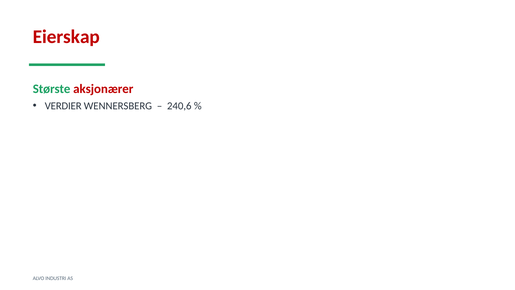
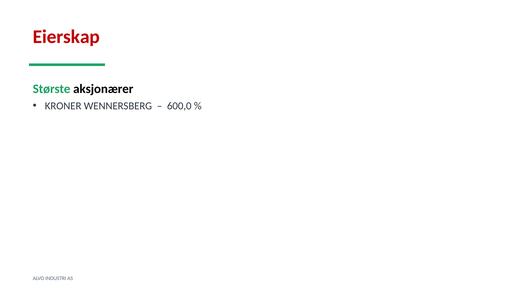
aksjonærer colour: red -> black
VERDIER: VERDIER -> KRONER
240,6: 240,6 -> 600,0
